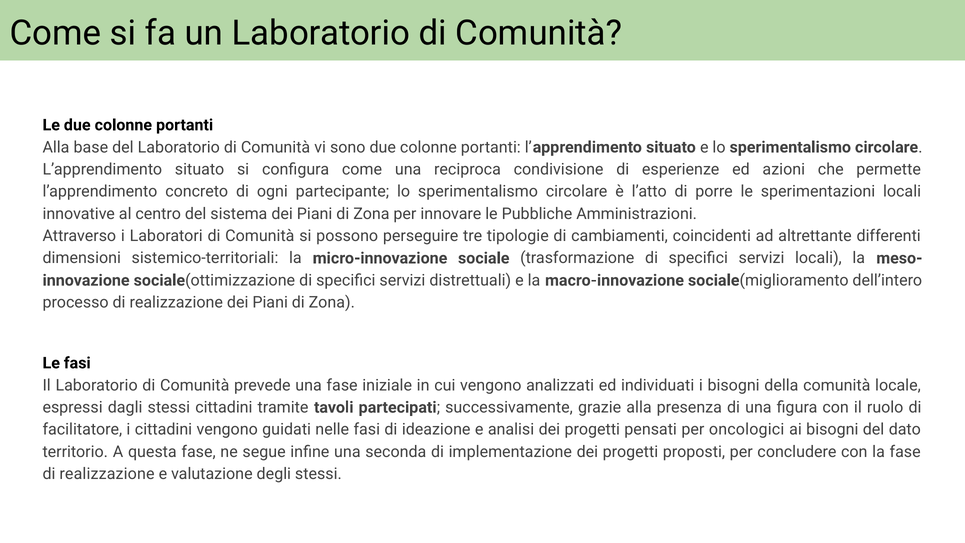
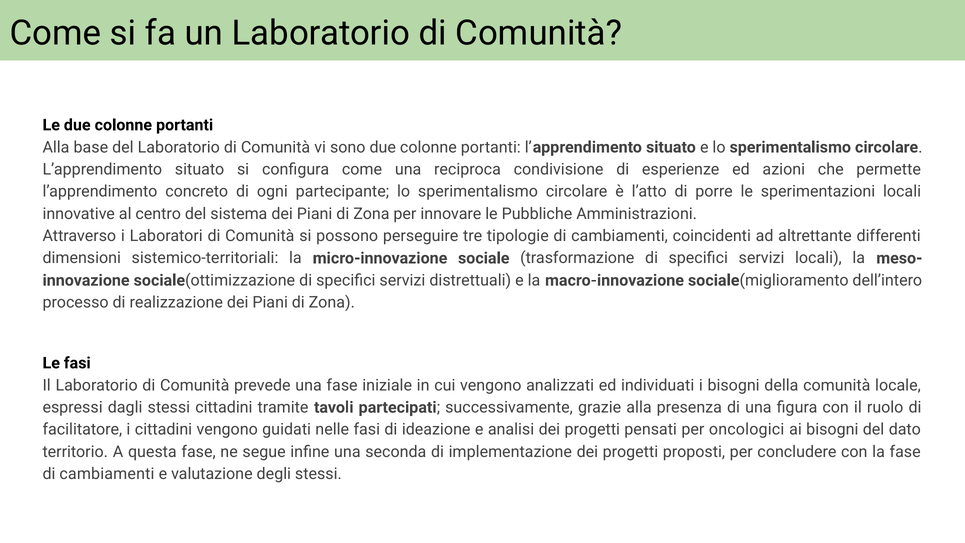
realizzazione at (107, 474): realizzazione -> cambiamenti
